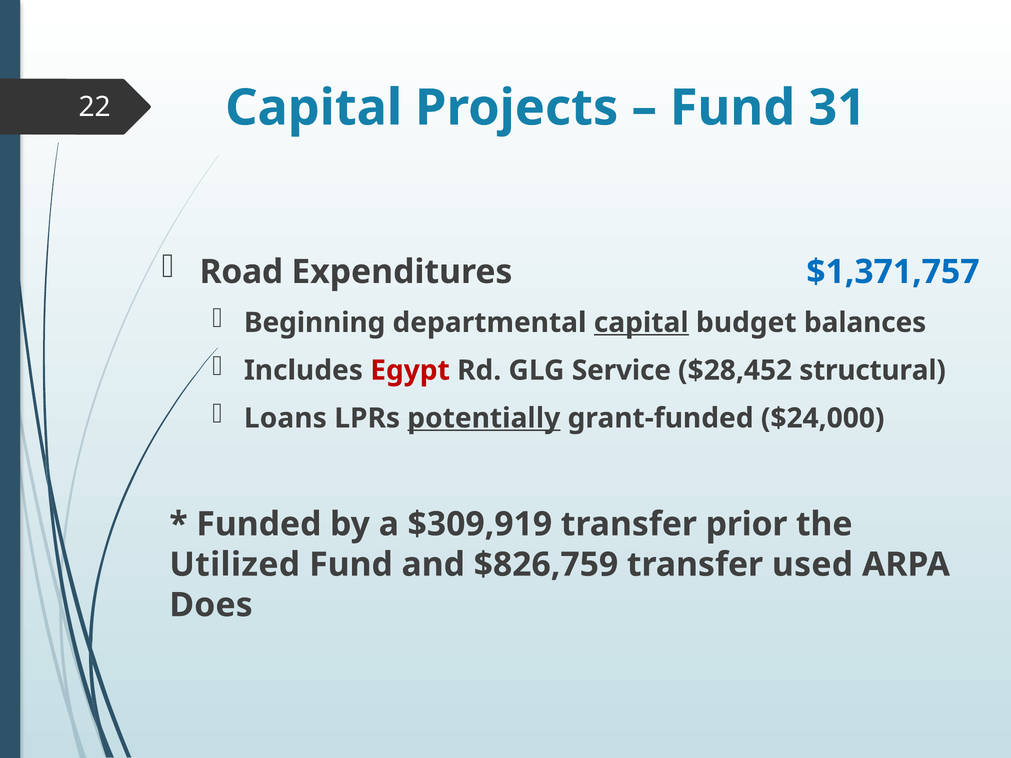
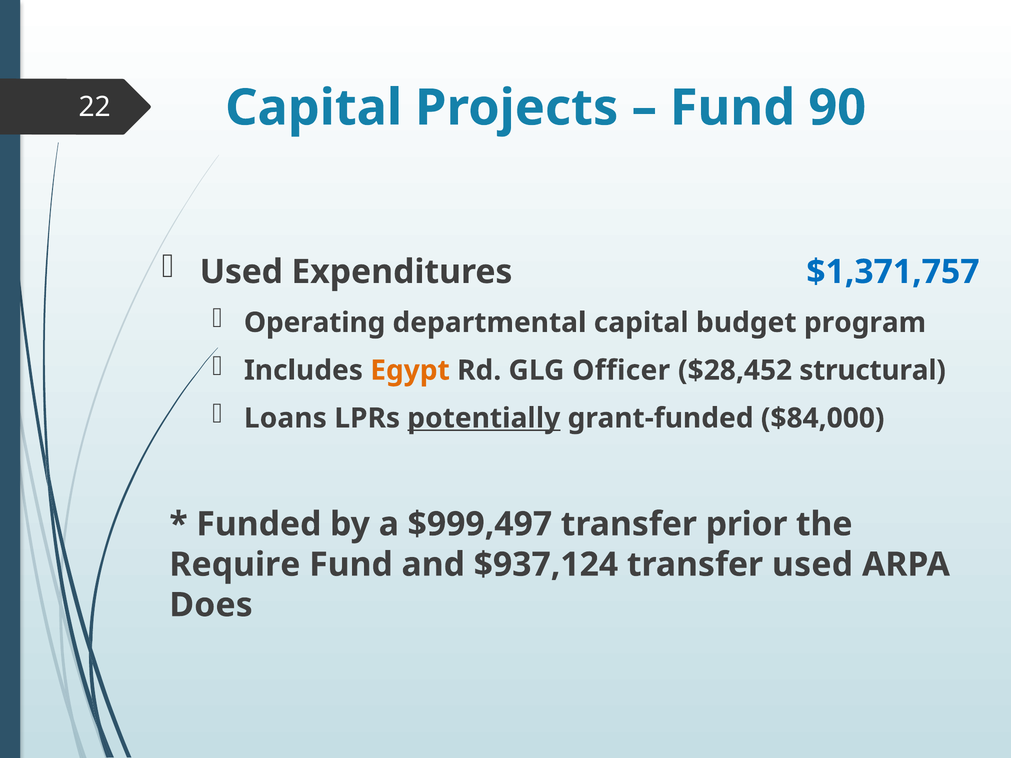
31: 31 -> 90
Road at (241, 272): Road -> Used
Beginning: Beginning -> Operating
capital at (641, 323) underline: present -> none
balances: balances -> program
Egypt colour: red -> orange
Service: Service -> Officer
$24,000: $24,000 -> $84,000
$309,919: $309,919 -> $999,497
Utilized: Utilized -> Require
$826,759: $826,759 -> $937,124
